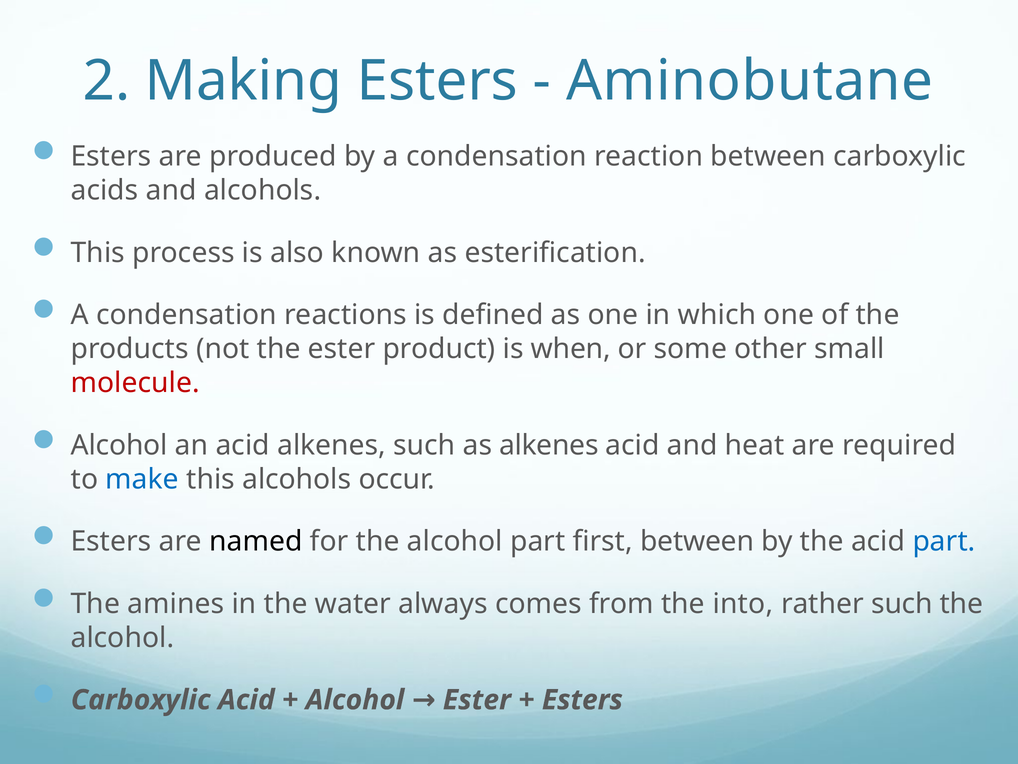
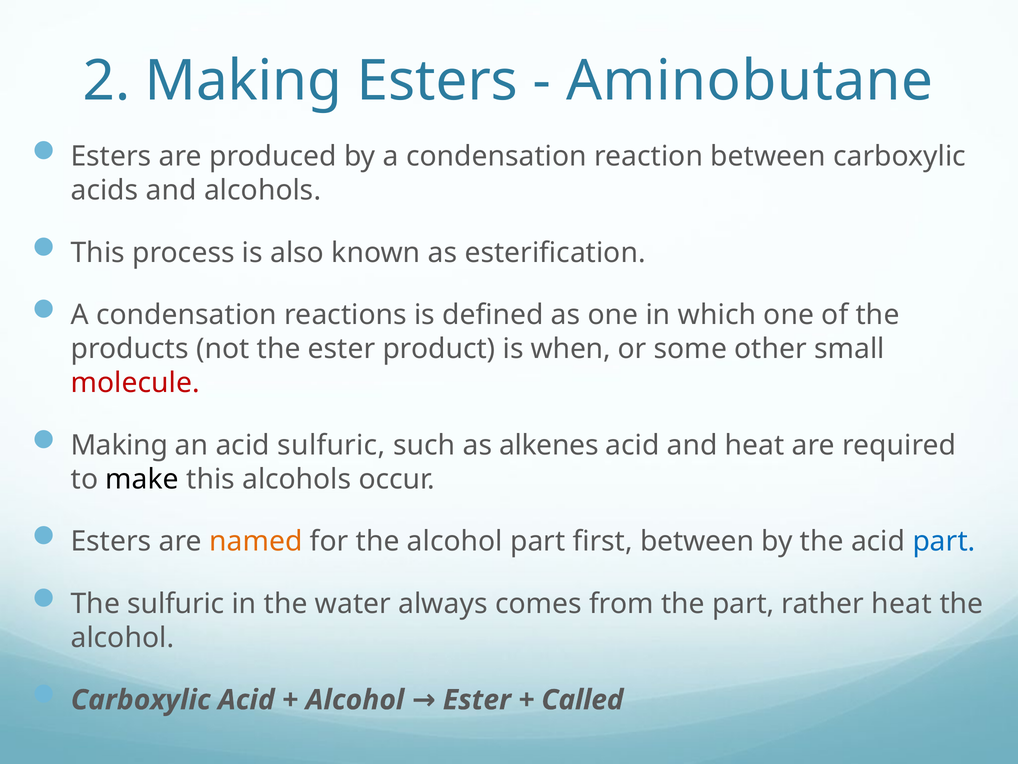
Alcohol at (119, 445): Alcohol -> Making
acid alkenes: alkenes -> sulfuric
make colour: blue -> black
named colour: black -> orange
The amines: amines -> sulfuric
the into: into -> part
rather such: such -> heat
Esters at (582, 700): Esters -> Called
